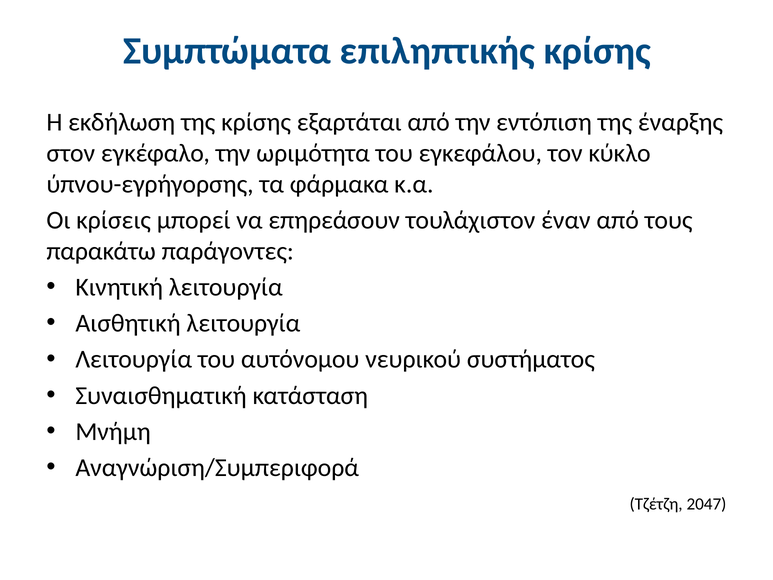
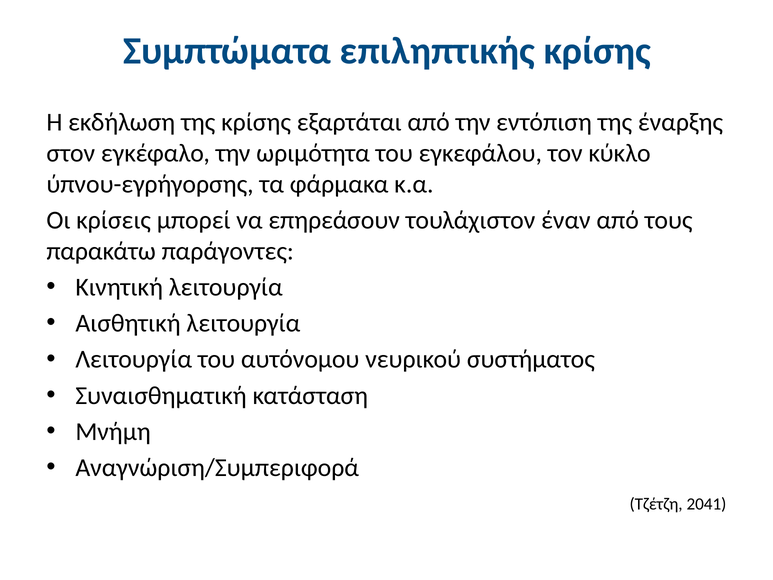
2047: 2047 -> 2041
